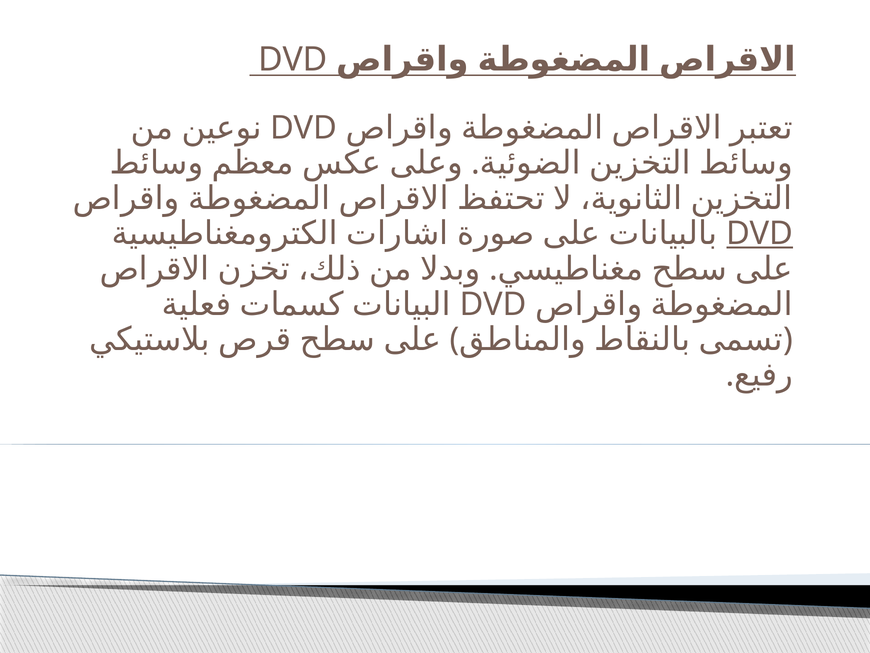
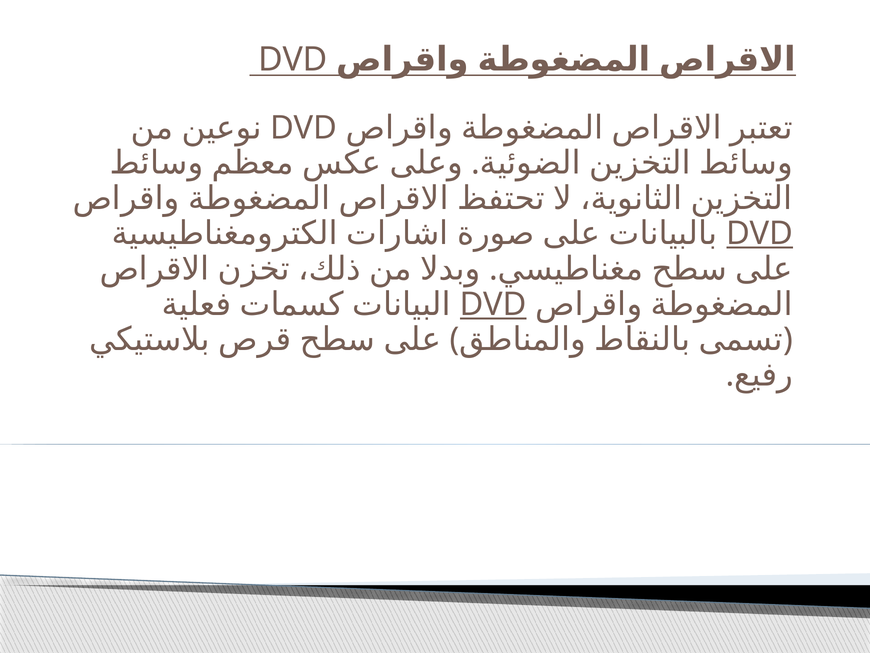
DVD at (493, 304) underline: none -> present
